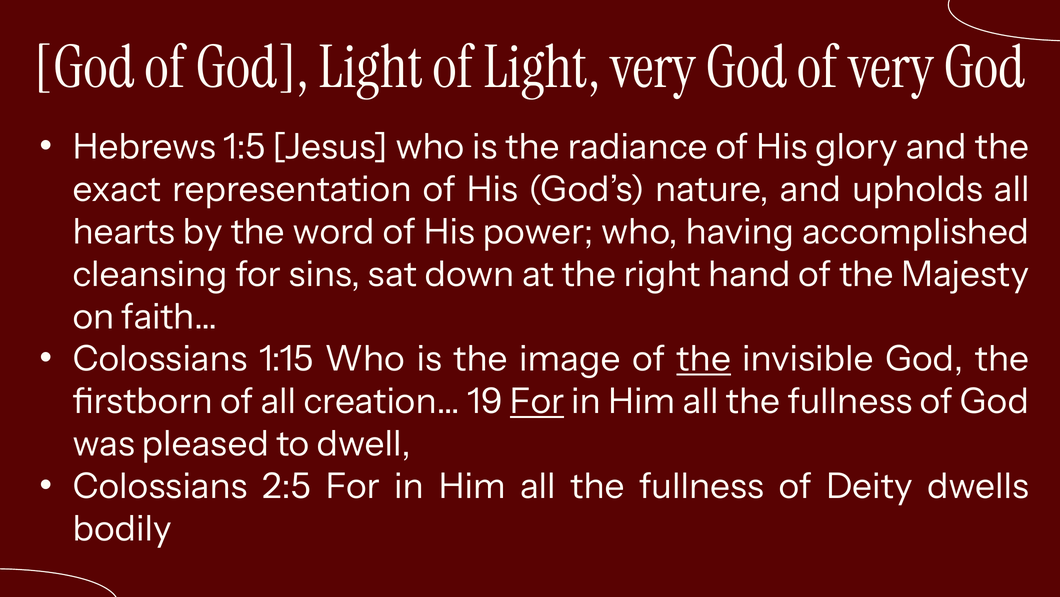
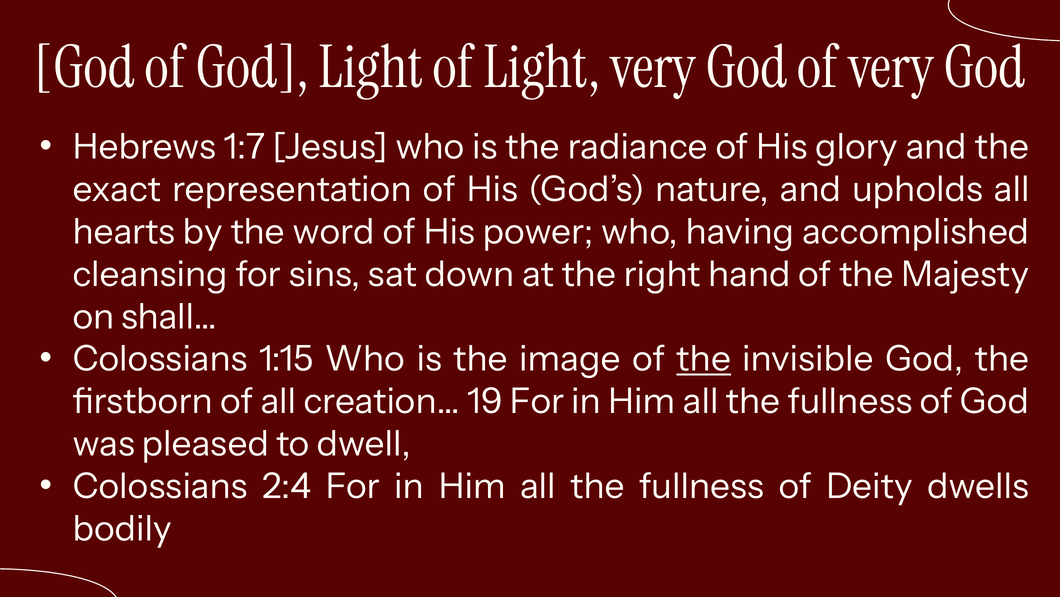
1:5: 1:5 -> 1:7
faith…: faith… -> shall…
For at (537, 401) underline: present -> none
2:5: 2:5 -> 2:4
